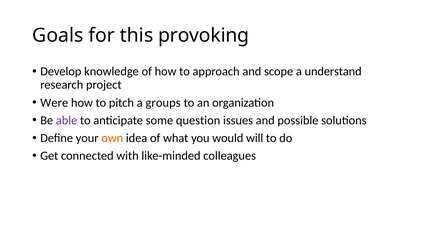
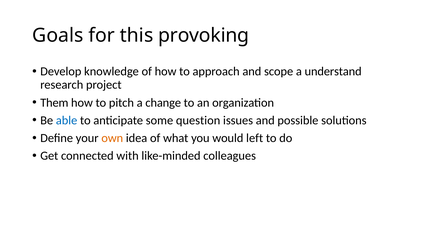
Were: Were -> Them
groups: groups -> change
able colour: purple -> blue
will: will -> left
